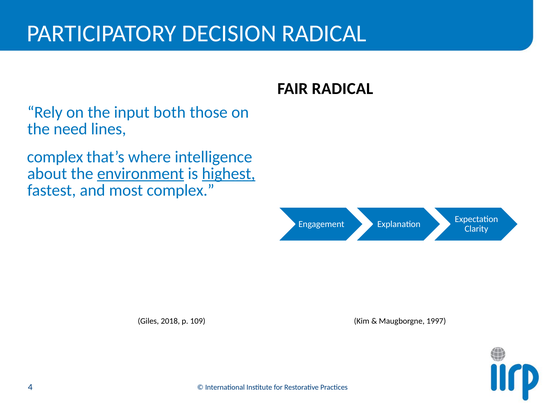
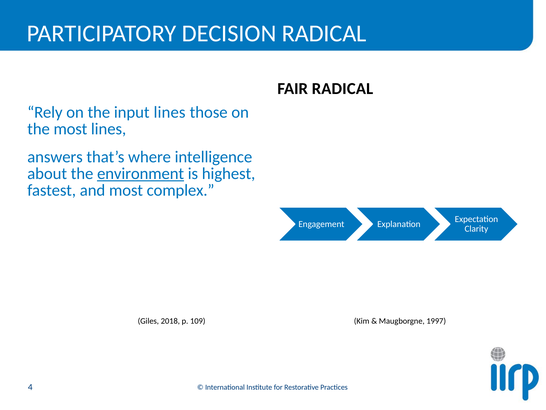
input both: both -> lines
the need: need -> most
complex at (55, 157): complex -> answers
highest underline: present -> none
